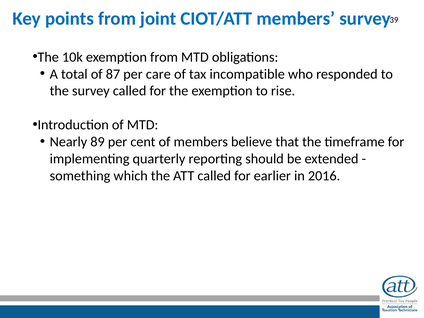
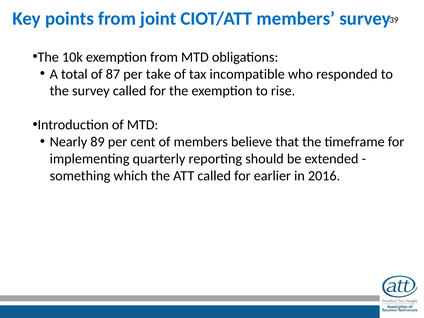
care: care -> take
